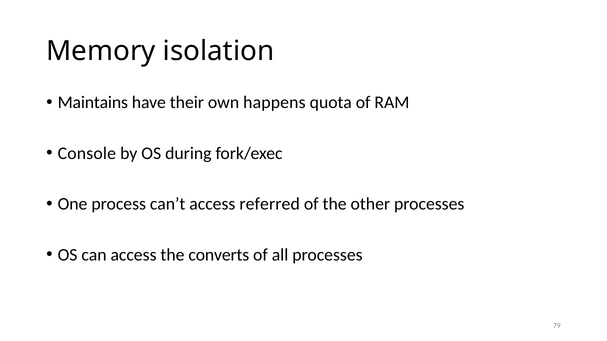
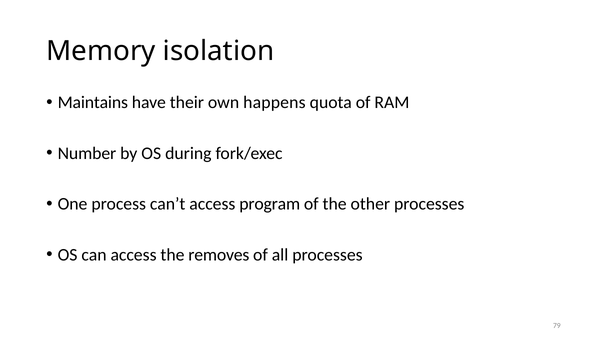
Console: Console -> Number
referred: referred -> program
converts: converts -> removes
